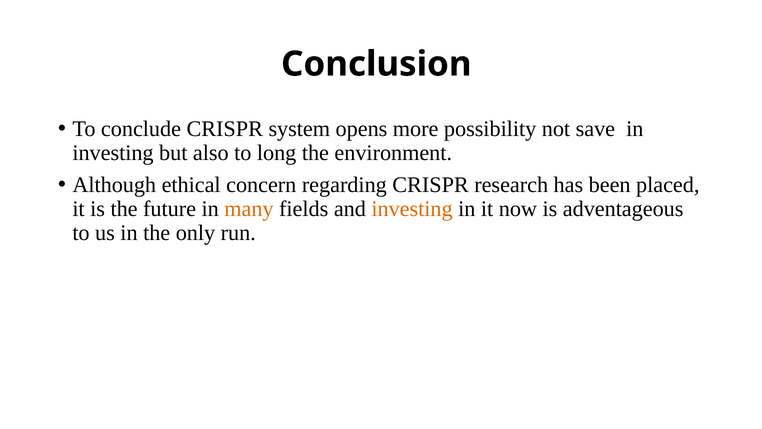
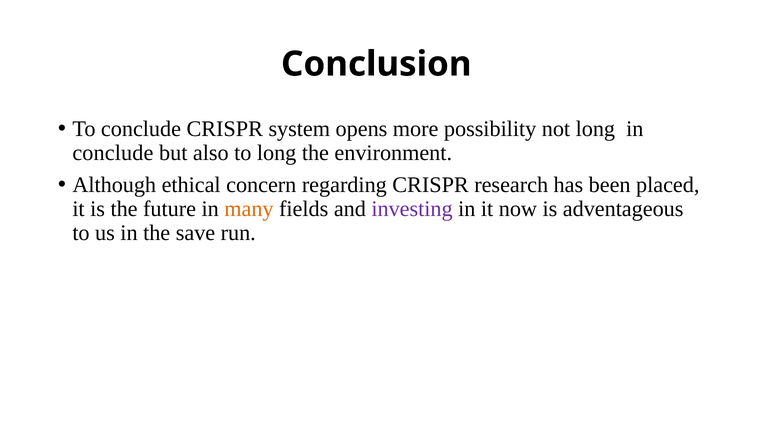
not save: save -> long
investing at (113, 153): investing -> conclude
investing at (412, 209) colour: orange -> purple
only: only -> save
